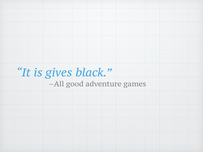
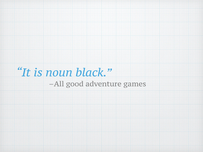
gives: gives -> noun
